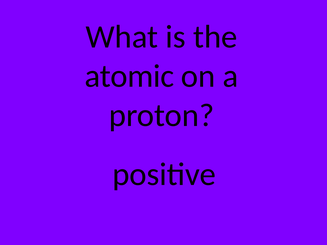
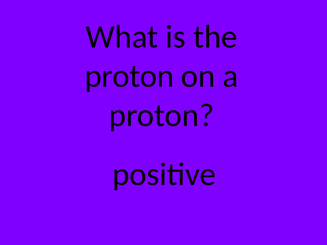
atomic at (129, 76): atomic -> proton
